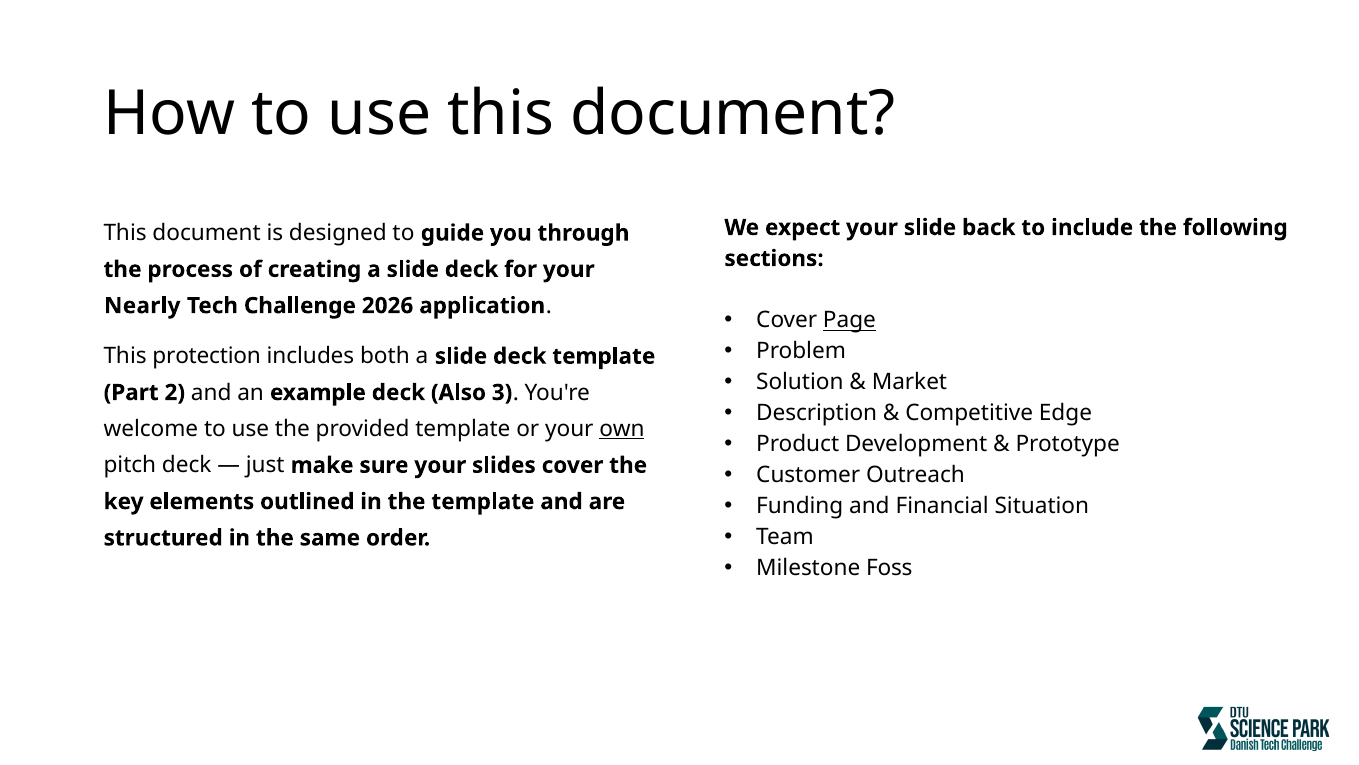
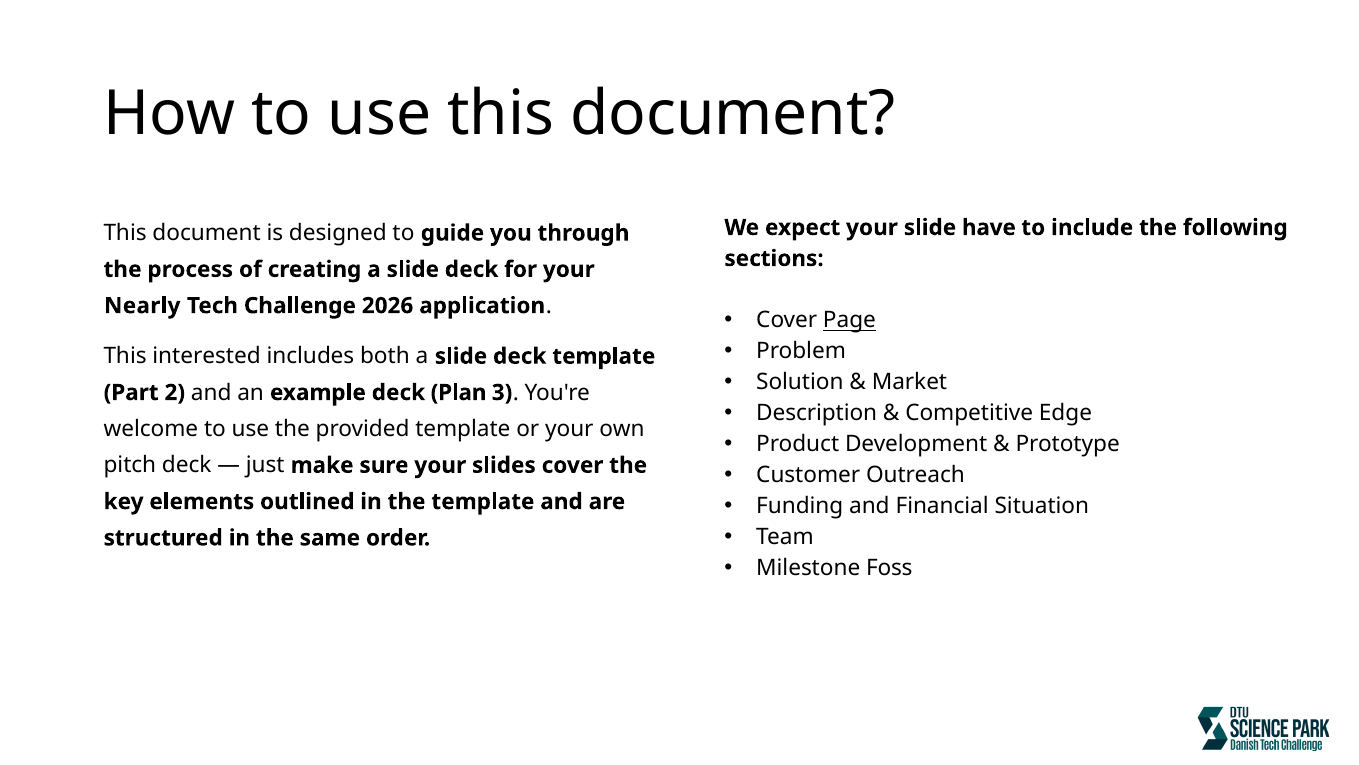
back: back -> have
protection: protection -> interested
Also: Also -> Plan
own underline: present -> none
